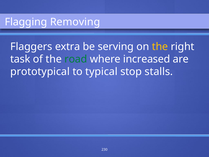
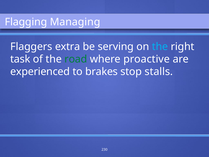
Removing: Removing -> Managing
the at (160, 47) colour: yellow -> light blue
increased: increased -> proactive
prototypical: prototypical -> experienced
typical: typical -> brakes
